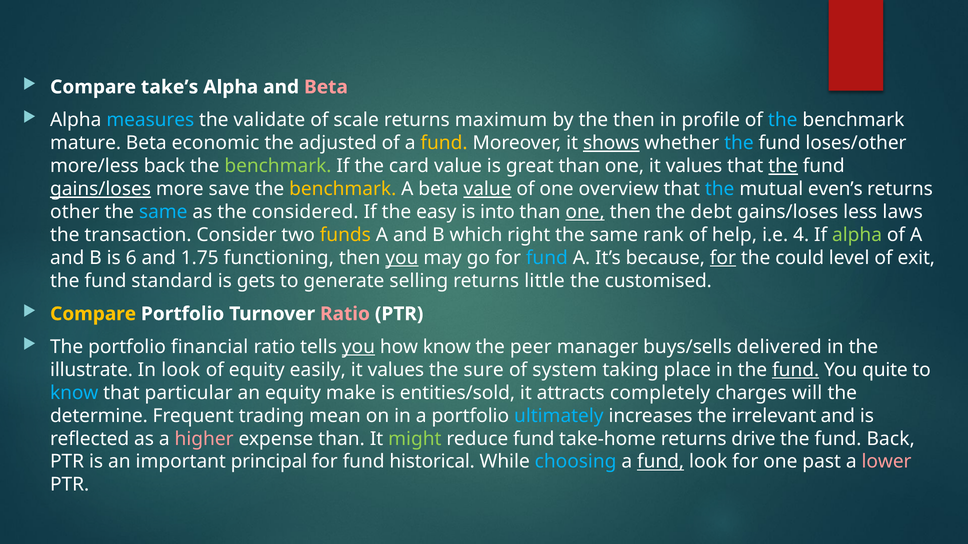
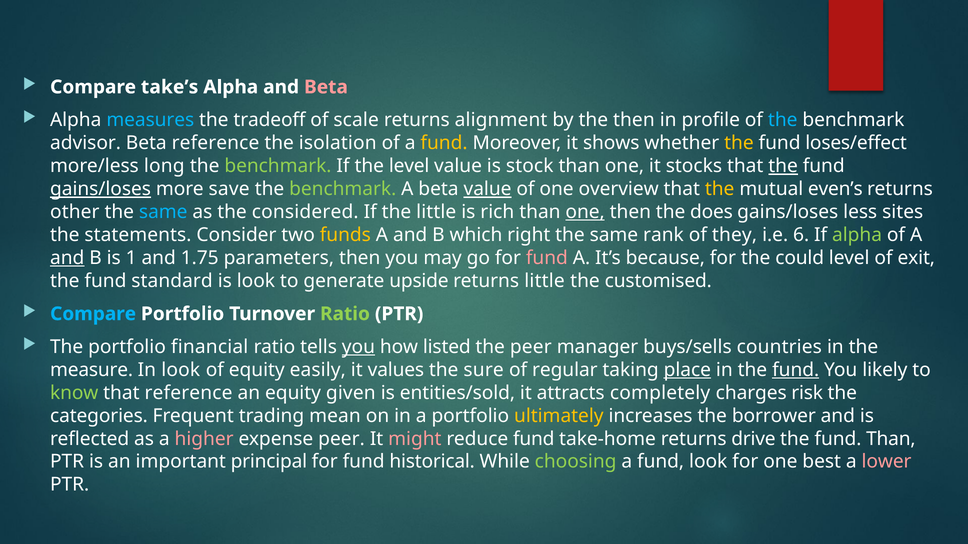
validate: validate -> tradeoff
maximum: maximum -> alignment
mature: mature -> advisor
Beta economic: economic -> reference
adjusted: adjusted -> isolation
shows underline: present -> none
the at (739, 143) colour: light blue -> yellow
loses/other: loses/other -> loses/effect
more/less back: back -> long
the card: card -> level
great: great -> stock
one it values: values -> stocks
benchmark at (343, 189) colour: yellow -> light green
the at (720, 189) colour: light blue -> yellow
the easy: easy -> little
into: into -> rich
debt: debt -> does
laws: laws -> sites
transaction: transaction -> statements
help: help -> they
4: 4 -> 6
and at (67, 258) underline: none -> present
6: 6 -> 1
functioning: functioning -> parameters
you at (402, 258) underline: present -> none
fund at (547, 258) colour: light blue -> pink
for at (723, 258) underline: present -> none
is gets: gets -> look
selling: selling -> upside
Compare at (93, 314) colour: yellow -> light blue
Ratio at (345, 314) colour: pink -> light green
how know: know -> listed
delivered: delivered -> countries
illustrate: illustrate -> measure
system: system -> regular
place underline: none -> present
quite: quite -> likely
know at (74, 393) colour: light blue -> light green
that particular: particular -> reference
make: make -> given
will: will -> risk
determine: determine -> categories
ultimately colour: light blue -> yellow
irrelevant: irrelevant -> borrower
expense than: than -> peer
might colour: light green -> pink
fund Back: Back -> Than
choosing colour: light blue -> light green
fund at (661, 462) underline: present -> none
past: past -> best
